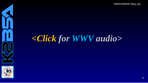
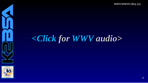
<Click colour: yellow -> light blue
